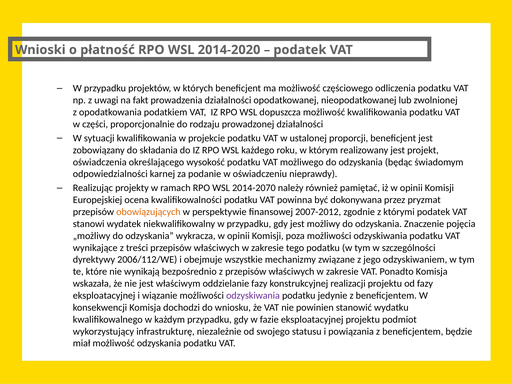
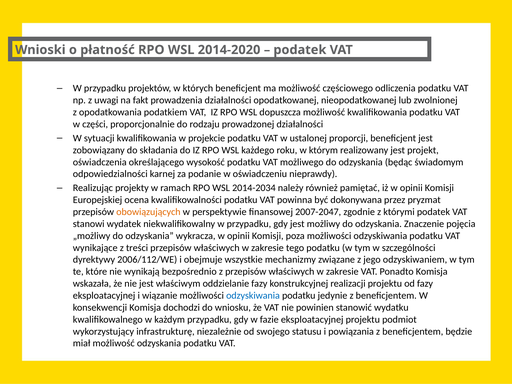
2014-2070: 2014-2070 -> 2014-2034
2007-2012: 2007-2012 -> 2007-2047
odzyskiwania at (253, 296) colour: purple -> blue
